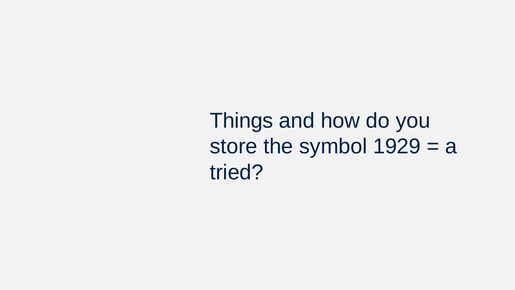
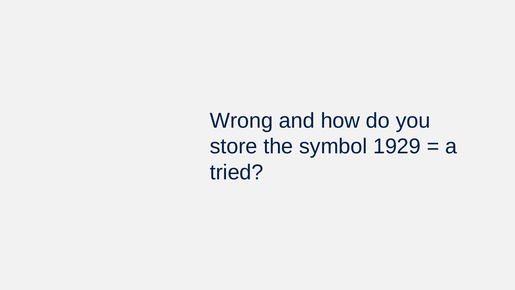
Things: Things -> Wrong
